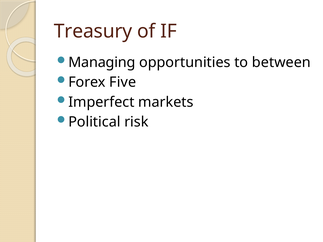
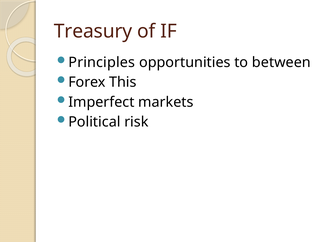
Managing: Managing -> Principles
Five: Five -> This
